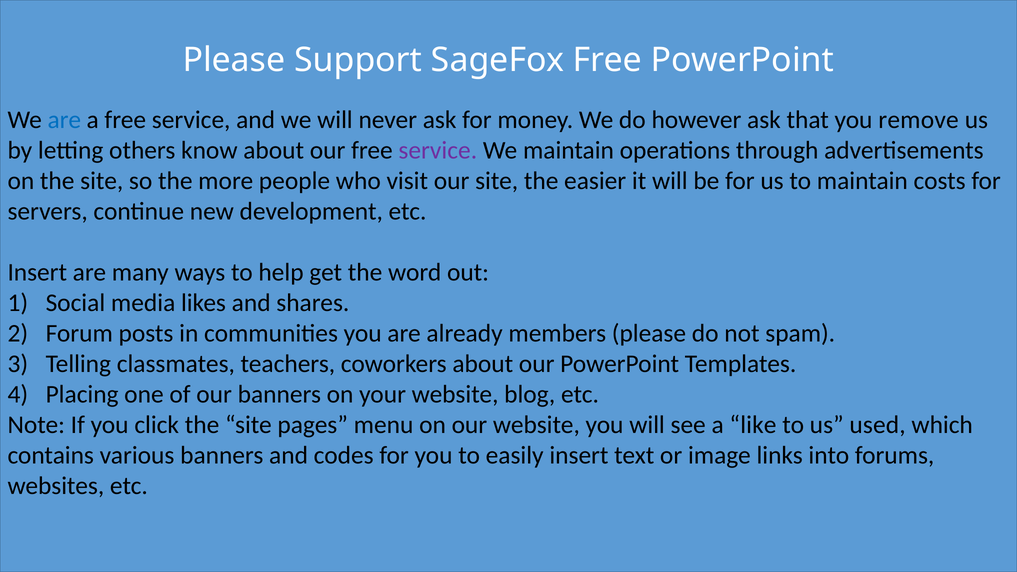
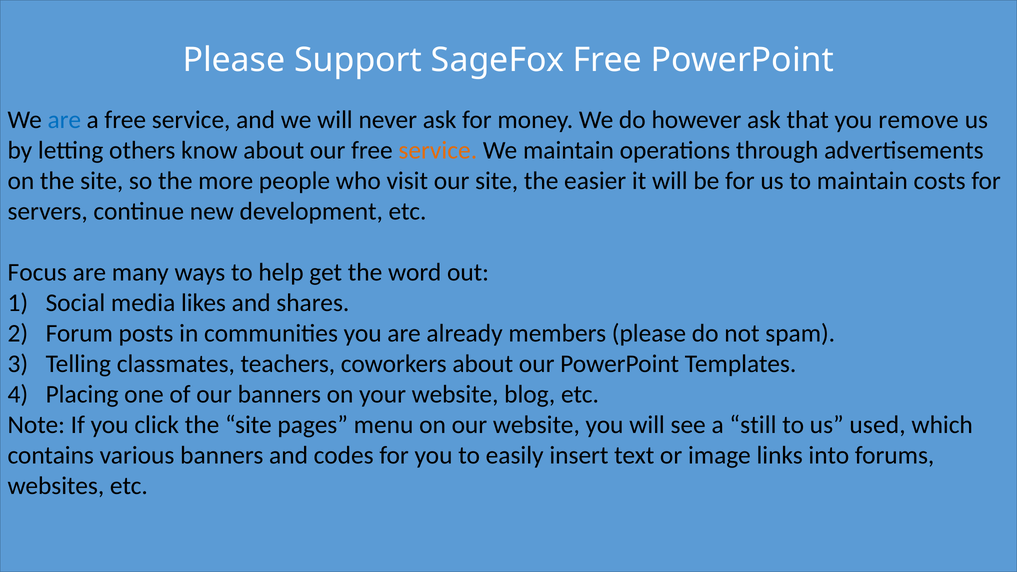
service at (438, 150) colour: purple -> orange
Insert at (37, 273): Insert -> Focus
like: like -> still
